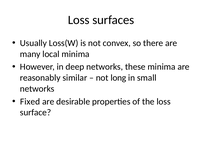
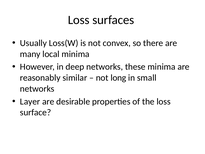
Fixed: Fixed -> Layer
